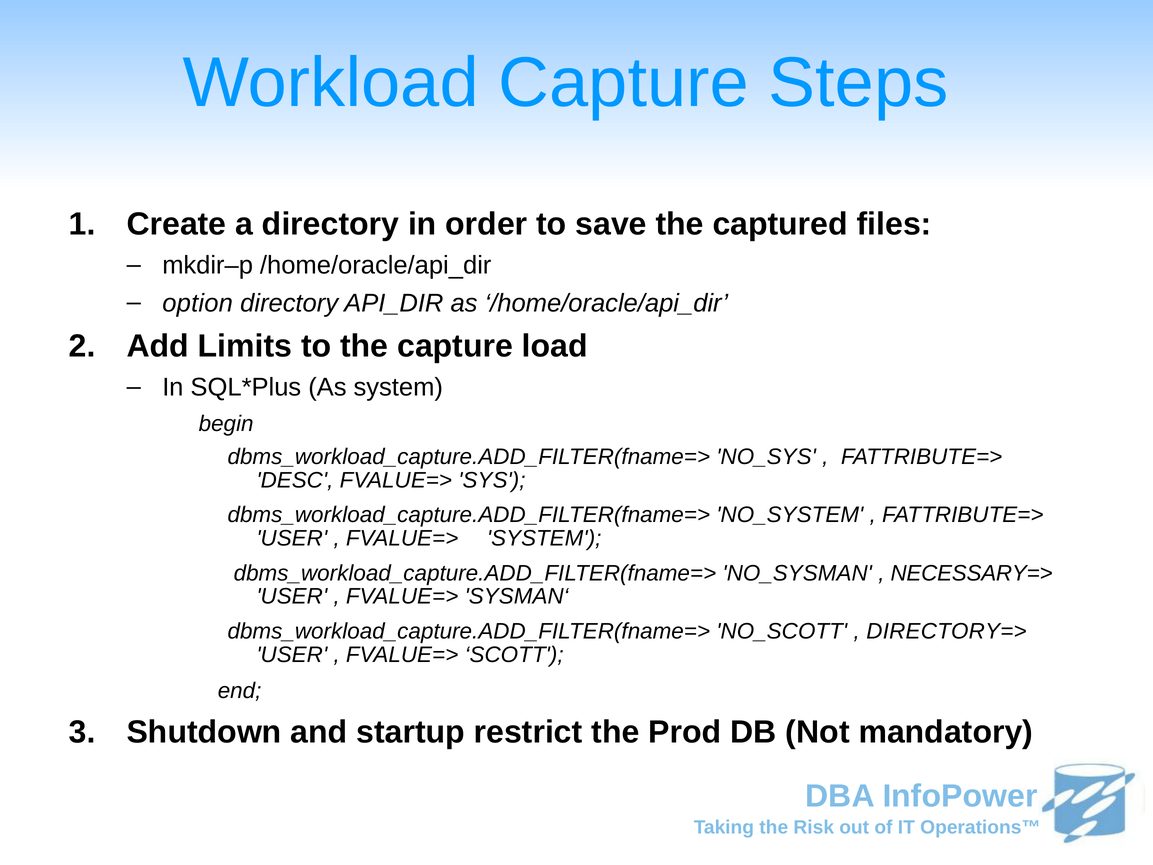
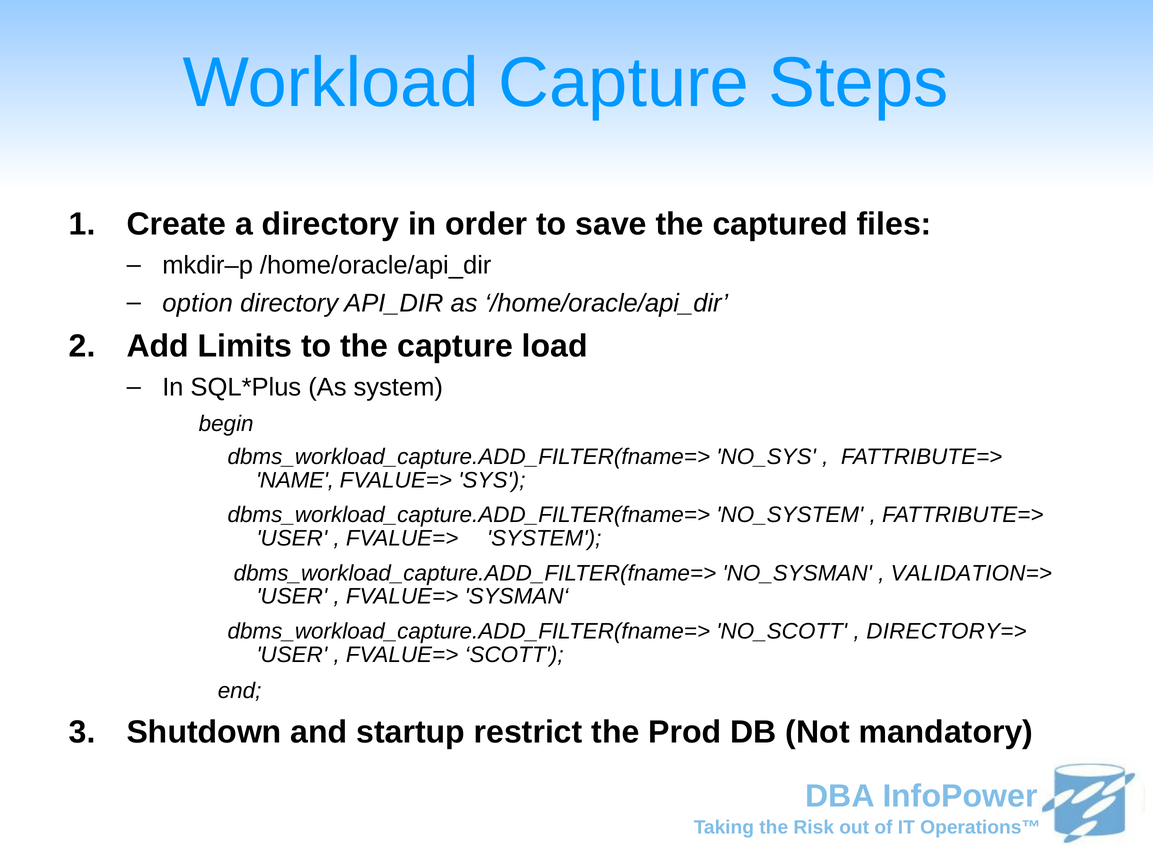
DESC: DESC -> NAME
NECESSARY=>: NECESSARY=> -> VALIDATION=>
